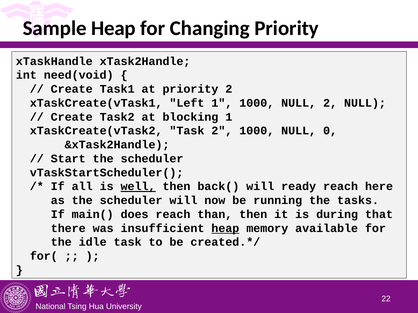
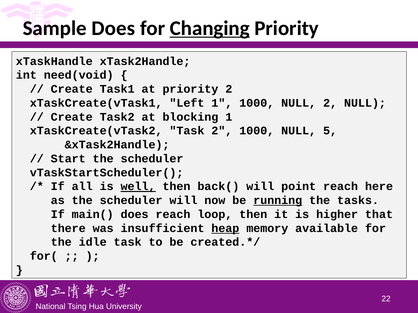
Sample Heap: Heap -> Does
Changing underline: none -> present
0: 0 -> 5
ready: ready -> point
running underline: none -> present
than: than -> loop
during: during -> higher
